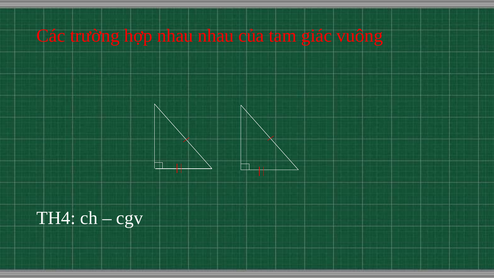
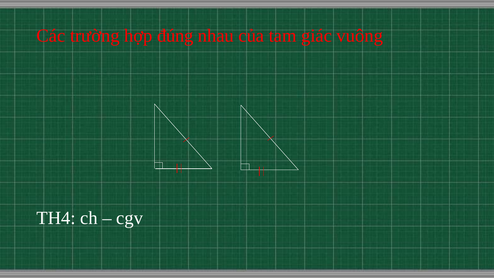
hợp nhau: nhau -> đúng
